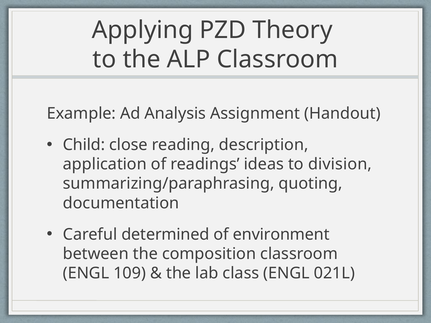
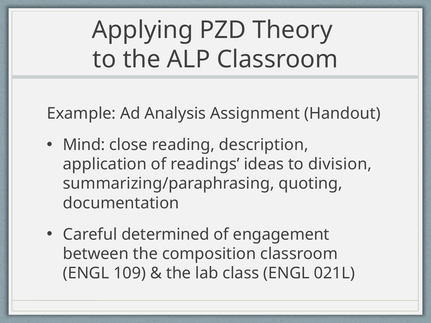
Child: Child -> Mind
environment: environment -> engagement
